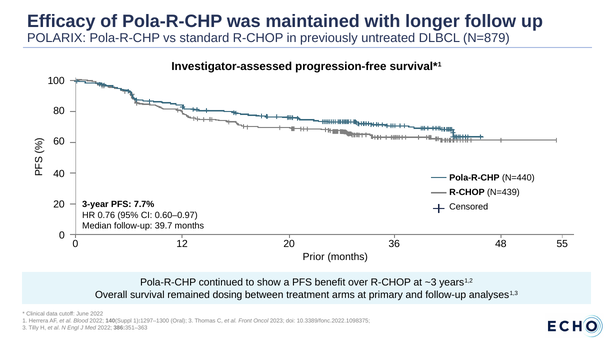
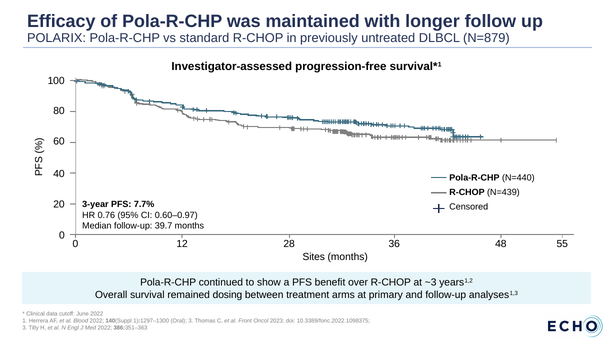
12 20: 20 -> 28
Prior: Prior -> Sites
